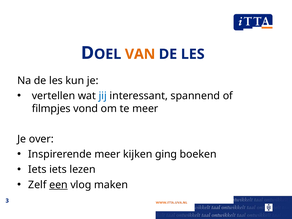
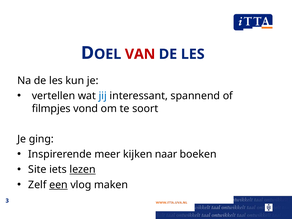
VAN colour: orange -> red
te meer: meer -> soort
over: over -> ging
ging: ging -> naar
Iets at (37, 170): Iets -> Site
lezen underline: none -> present
